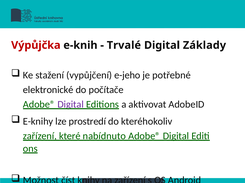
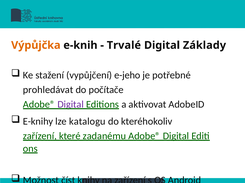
Výpůjčka colour: red -> orange
elektronické: elektronické -> prohledávat
prostredí: prostredí -> katalogu
nabídnuto: nabídnuto -> zadanému
